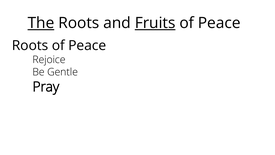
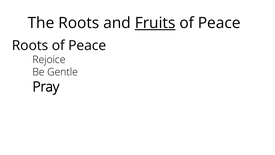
The underline: present -> none
